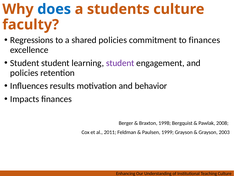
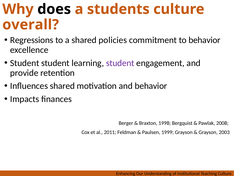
does colour: blue -> black
faculty: faculty -> overall
to finances: finances -> behavior
policies at (24, 73): policies -> provide
Influences results: results -> shared
